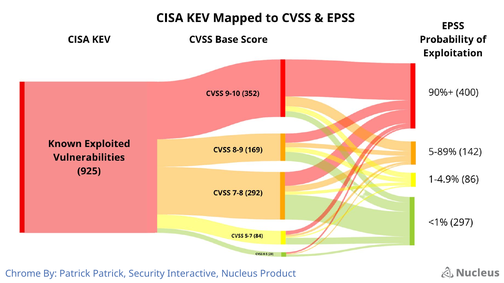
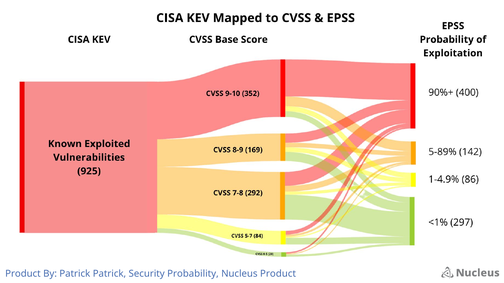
Chrome at (23, 274): Chrome -> Product
Interactive: Interactive -> Probability
